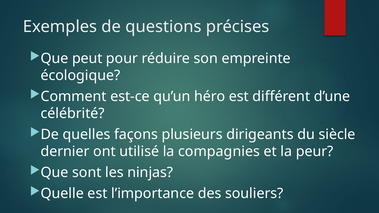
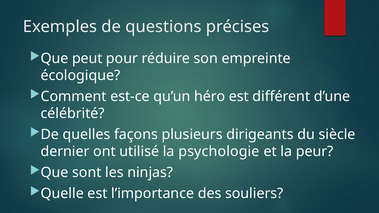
compagnies: compagnies -> psychologie
